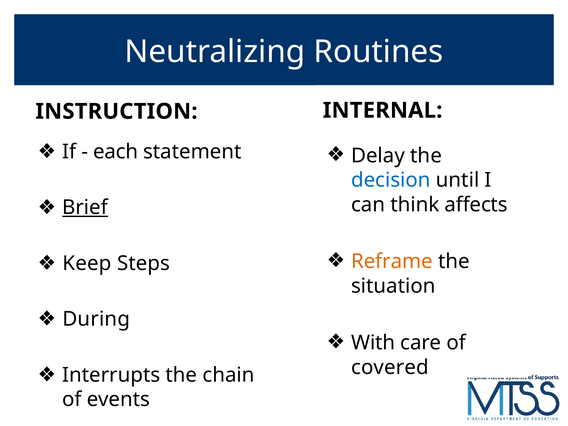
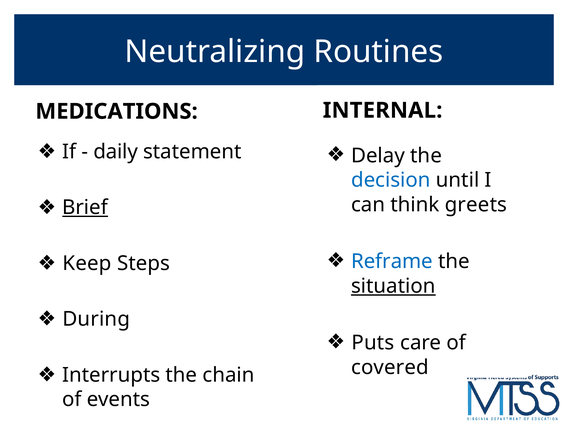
INSTRUCTION: INSTRUCTION -> MEDICATIONS
each: each -> daily
affects: affects -> greets
Reframe colour: orange -> blue
situation underline: none -> present
With: With -> Puts
